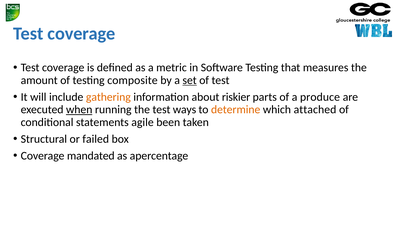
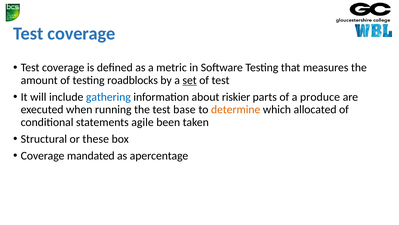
composite: composite -> roadblocks
gathering colour: orange -> blue
when underline: present -> none
ways: ways -> base
attached: attached -> allocated
failed: failed -> these
